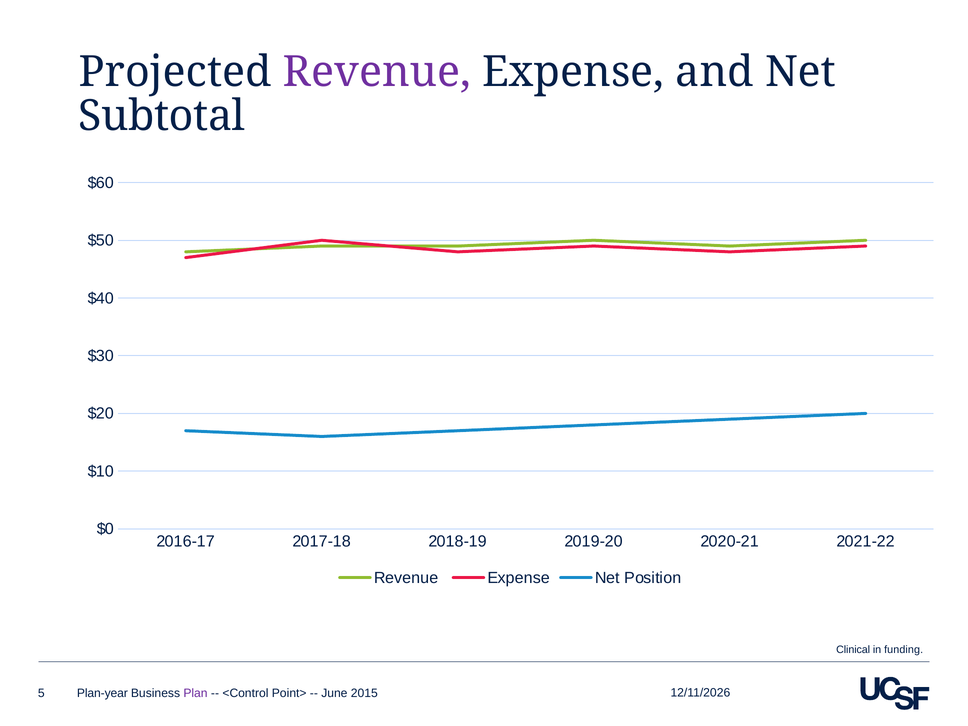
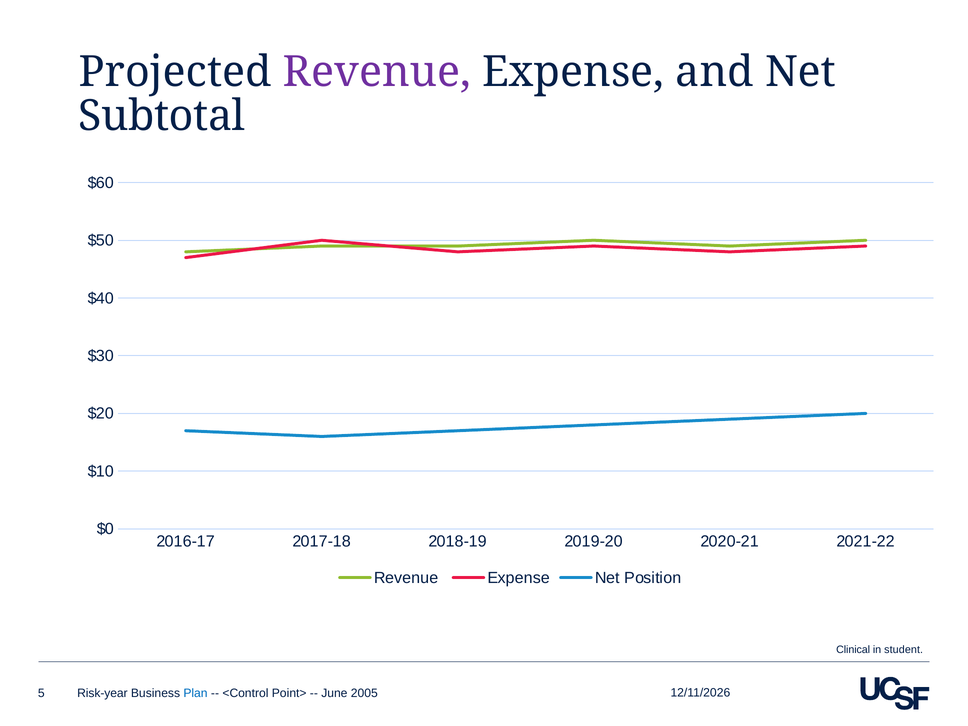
funding: funding -> student
Plan-year: Plan-year -> Risk-year
Plan colour: purple -> blue
2015: 2015 -> 2005
